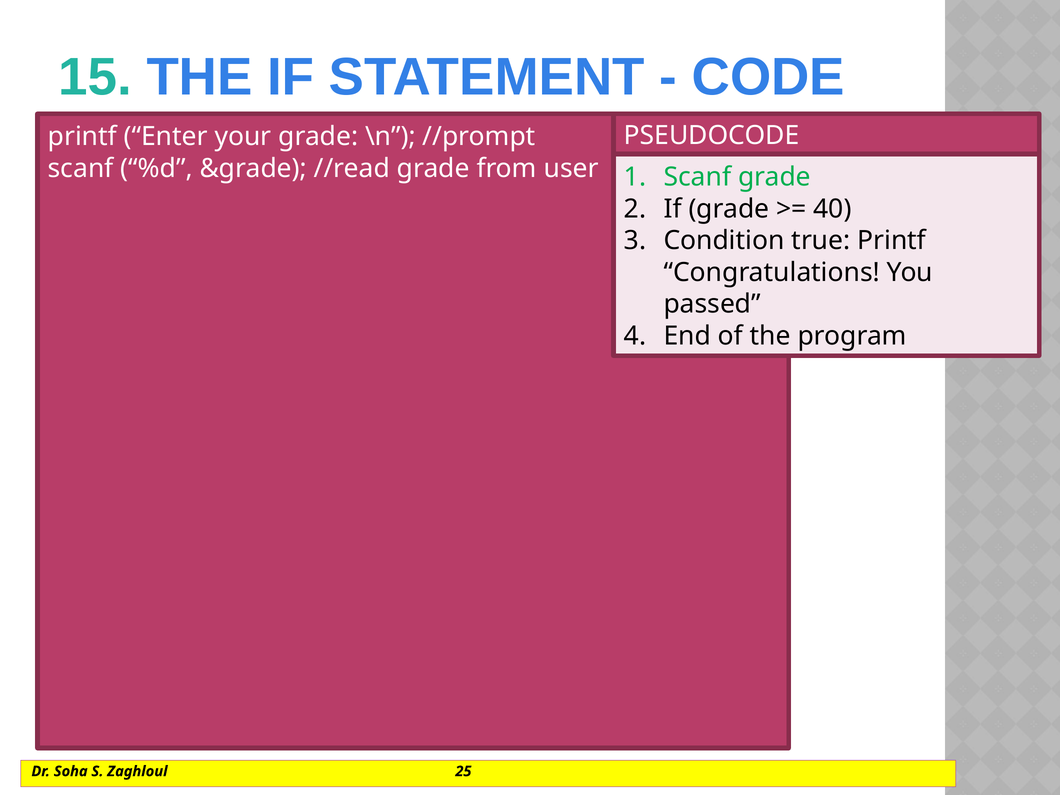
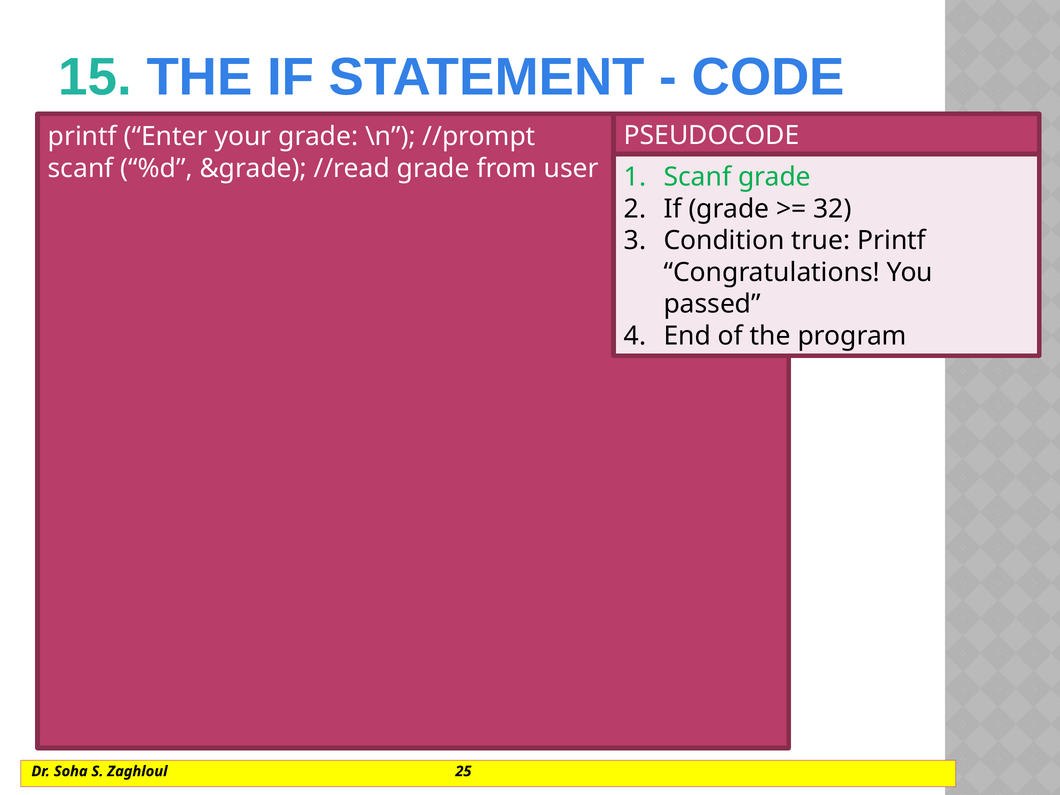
40: 40 -> 32
